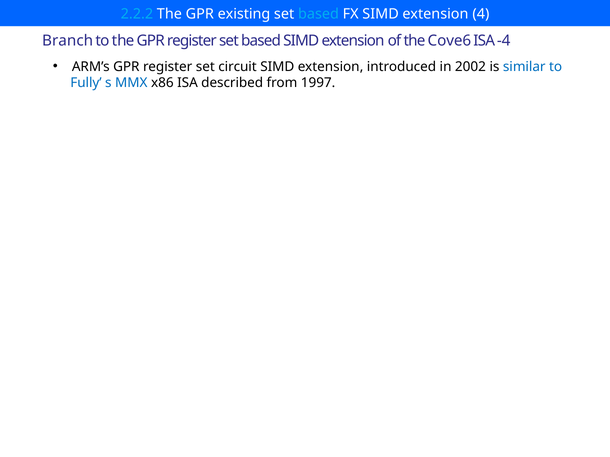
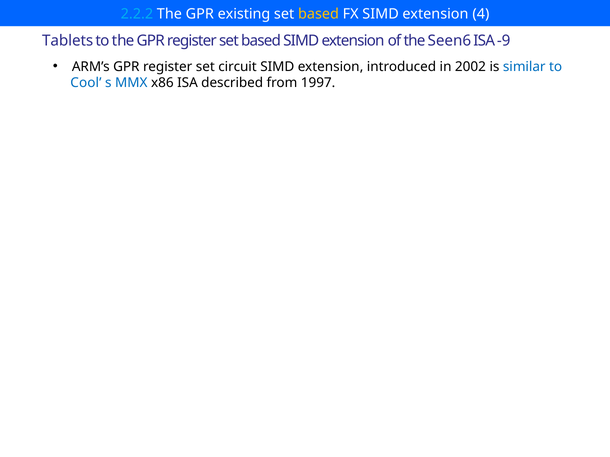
based at (318, 14) colour: light blue -> yellow
Branch: Branch -> Tablets
Cove6: Cove6 -> Seen6
-4: -4 -> -9
Fully: Fully -> Cool
